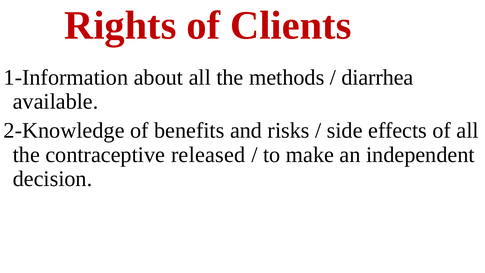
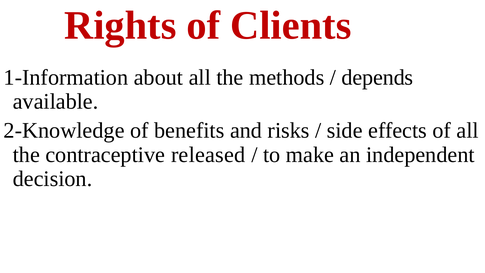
diarrhea: diarrhea -> depends
